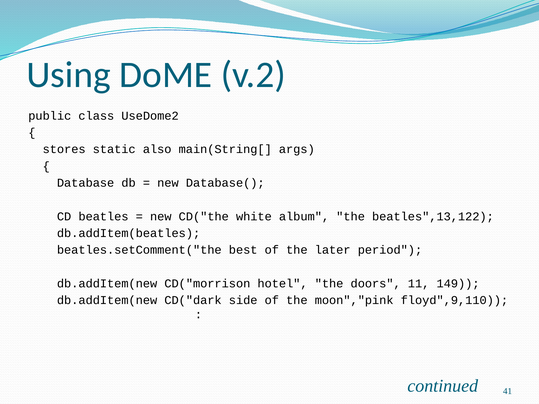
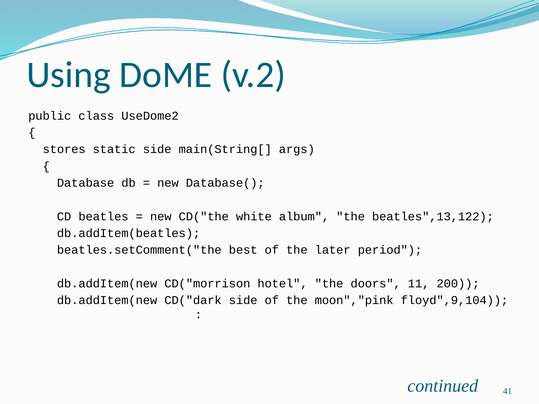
static also: also -> side
149: 149 -> 200
floyd",9,110: floyd",9,110 -> floyd",9,104
